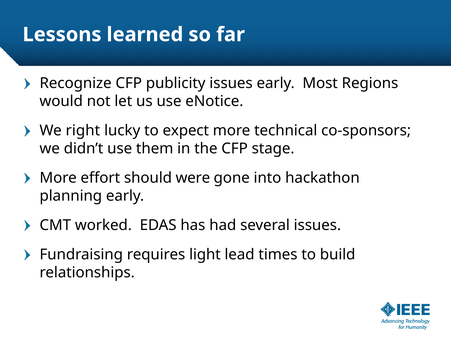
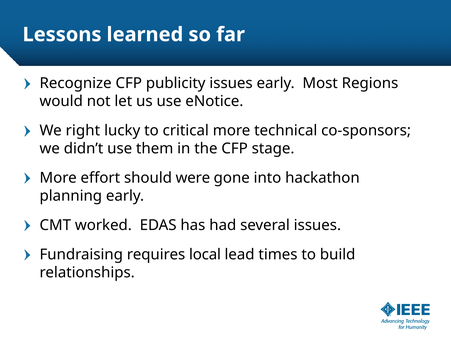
expect: expect -> critical
light: light -> local
